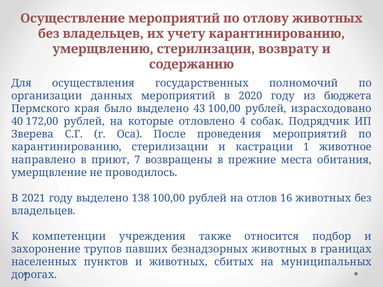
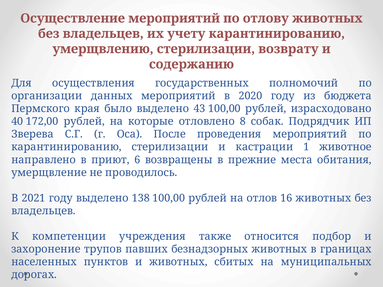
4: 4 -> 8
7: 7 -> 6
